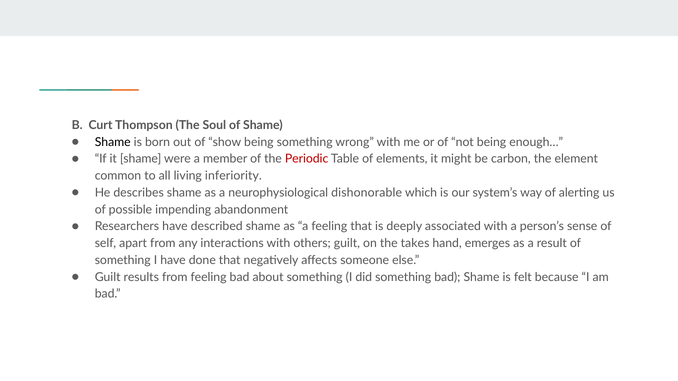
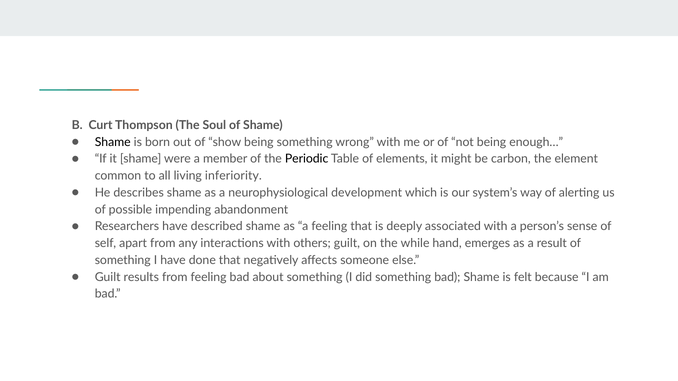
Periodic colour: red -> black
dishonorable: dishonorable -> development
takes: takes -> while
